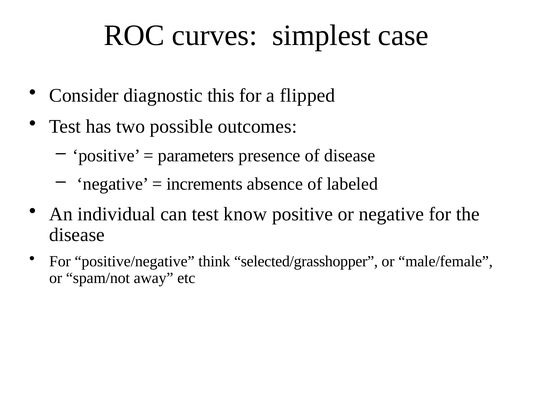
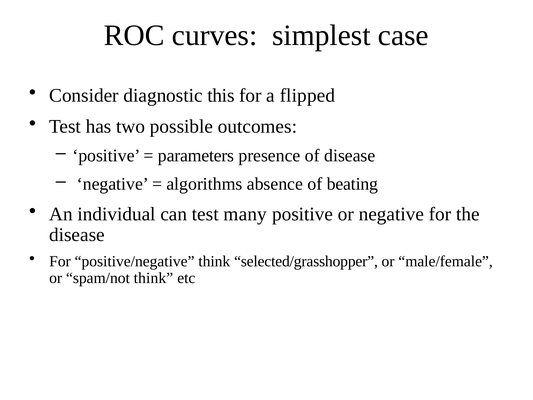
increments: increments -> algorithms
labeled: labeled -> beating
know: know -> many
spam/not away: away -> think
